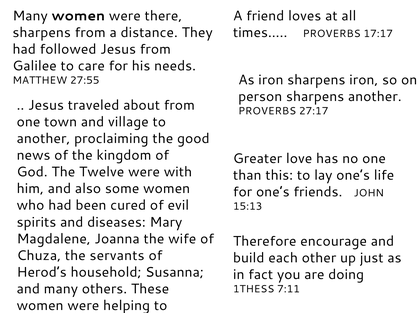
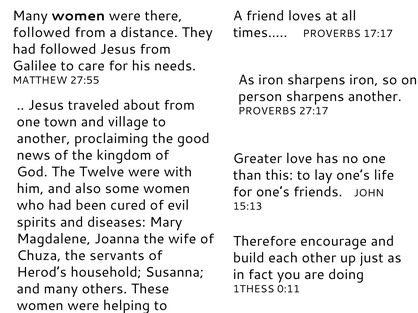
sharpens at (42, 33): sharpens -> followed
7:11: 7:11 -> 0:11
